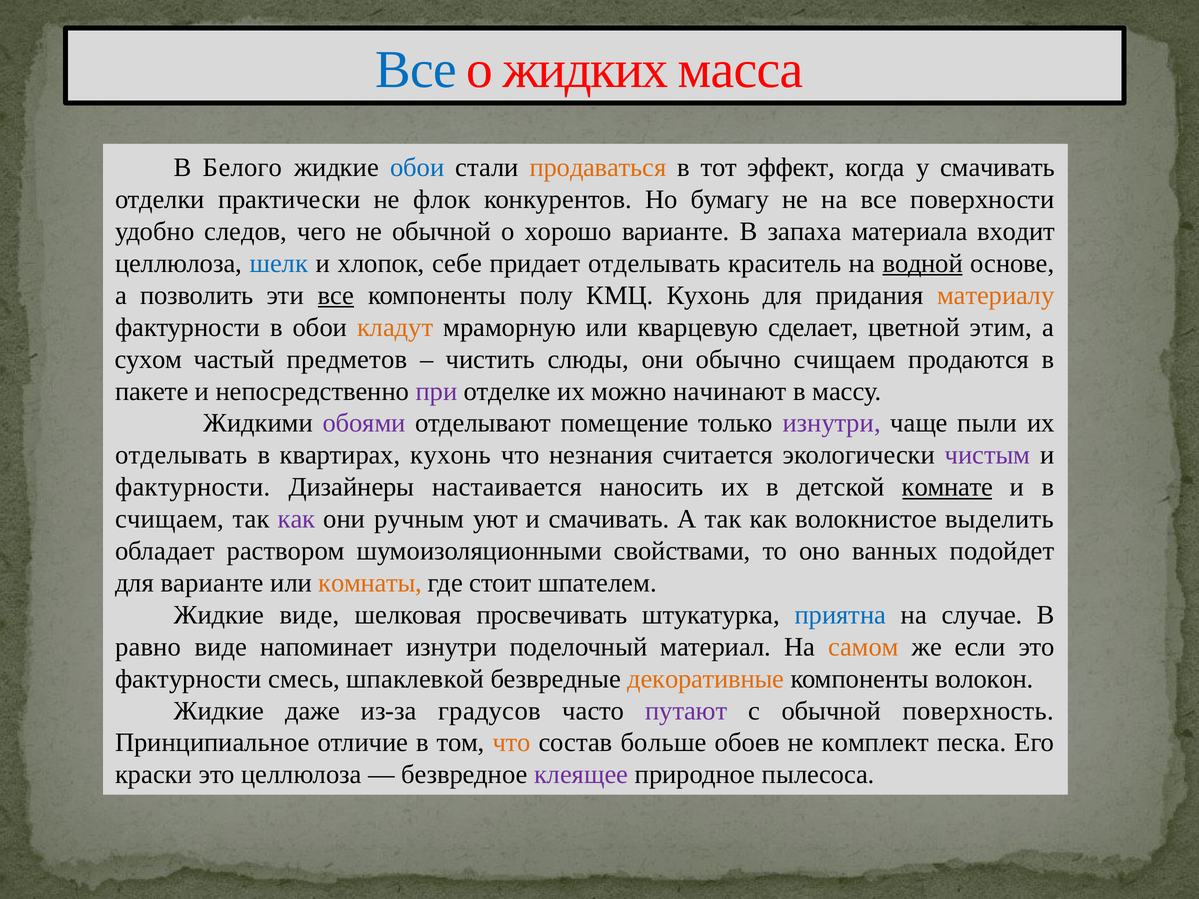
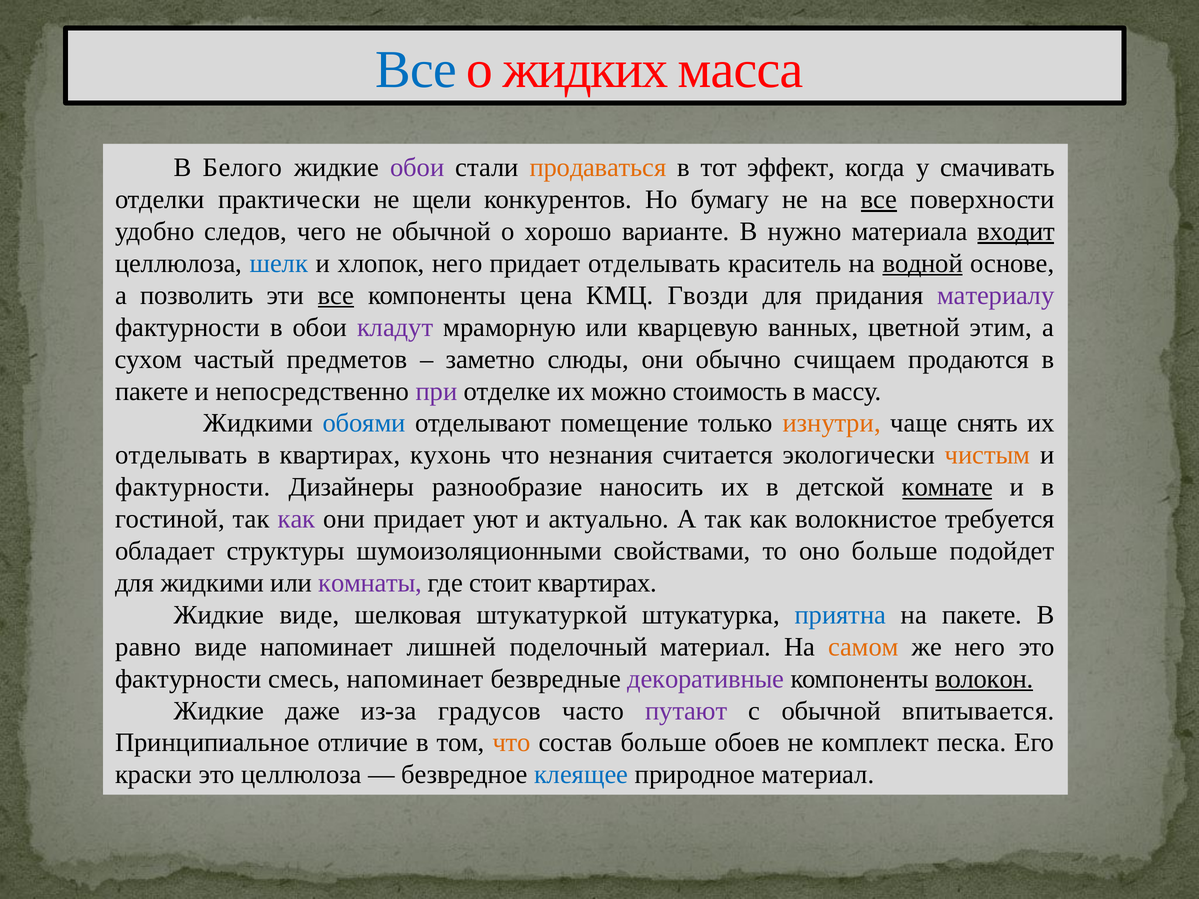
обои at (417, 168) colour: blue -> purple
флок: флок -> щели
все at (879, 200) underline: none -> present
запаха: запаха -> нужно
входит underline: none -> present
хлопок себе: себе -> него
полу: полу -> цена
КМЦ Кухонь: Кухонь -> Гвозди
материалу colour: orange -> purple
кладут colour: orange -> purple
сделает: сделает -> ванных
чистить: чистить -> заметно
начинают: начинают -> стоимость
обоями colour: purple -> blue
изнутри at (832, 423) colour: purple -> orange
пыли: пыли -> снять
чистым colour: purple -> orange
настаивается: настаивается -> разнообразие
счищаем at (170, 519): счищаем -> гостиной
они ручным: ручным -> придает
и смачивать: смачивать -> актуально
выделить: выделить -> требуется
раствором: раствором -> структуры
оно ванных: ванных -> больше
для варианте: варианте -> жидкими
комнаты colour: orange -> purple
стоит шпателем: шпателем -> квартирах
просвечивать: просвечивать -> штукатуркой
на случае: случае -> пакете
напоминает изнутри: изнутри -> лишней
же если: если -> него
смесь шпаклевкой: шпаклевкой -> напоминает
декоративные colour: orange -> purple
волокон underline: none -> present
поверхность: поверхность -> впитывается
клеящее colour: purple -> blue
природное пылесоса: пылесоса -> материал
